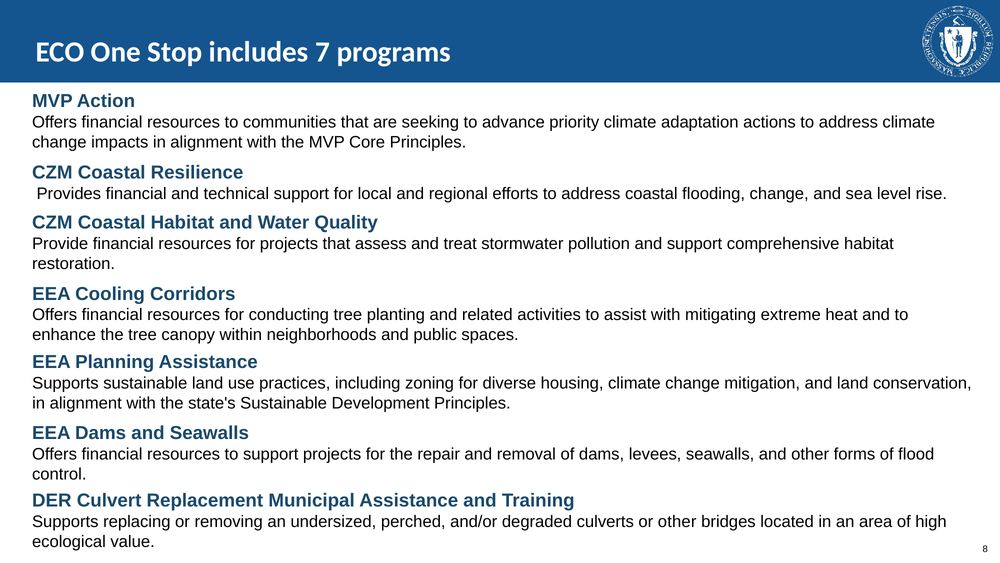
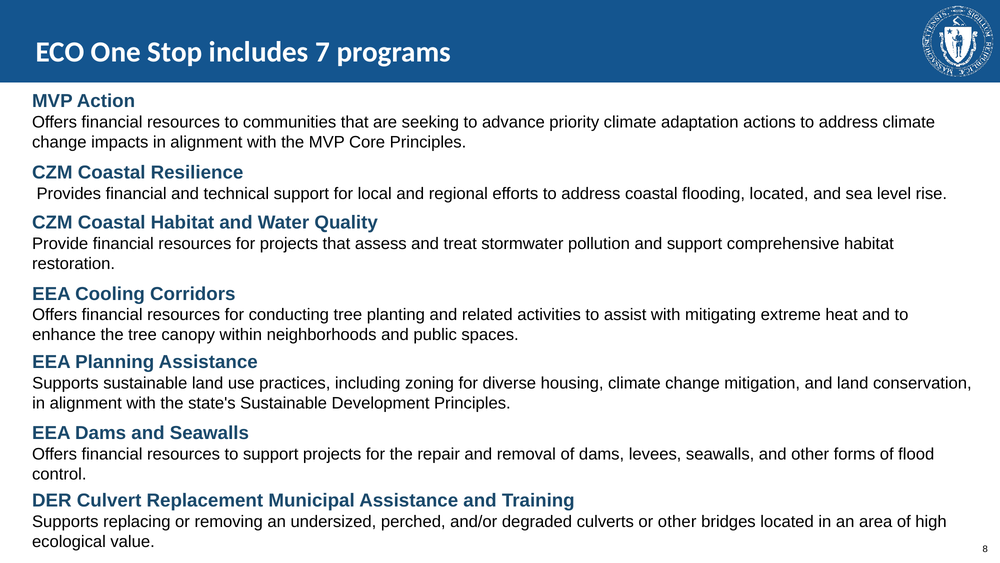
flooding change: change -> located
